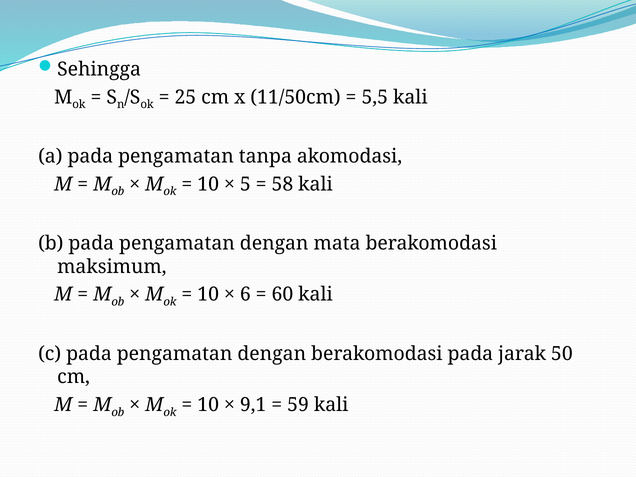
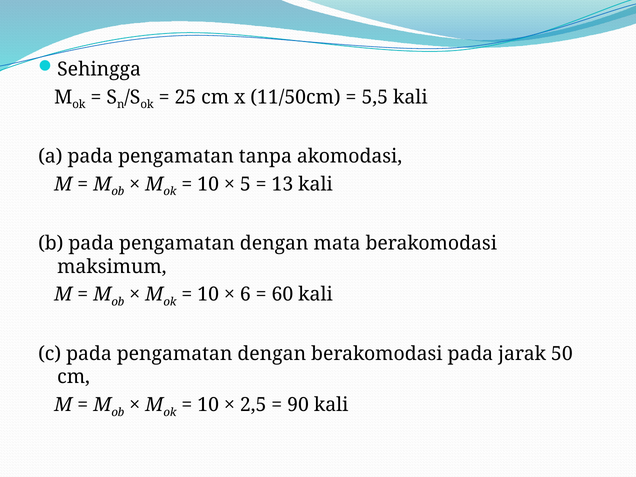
58: 58 -> 13
9,1: 9,1 -> 2,5
59: 59 -> 90
